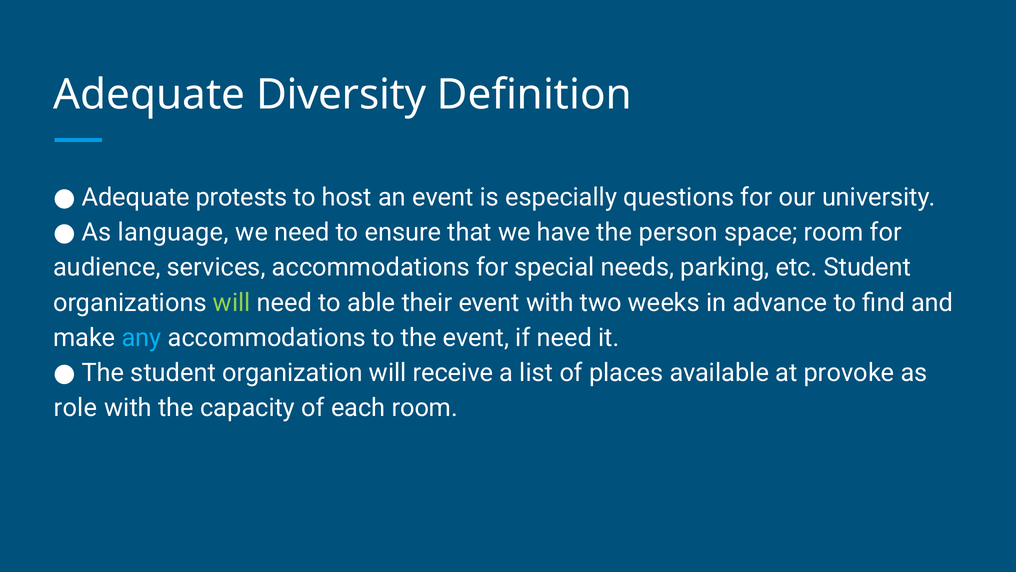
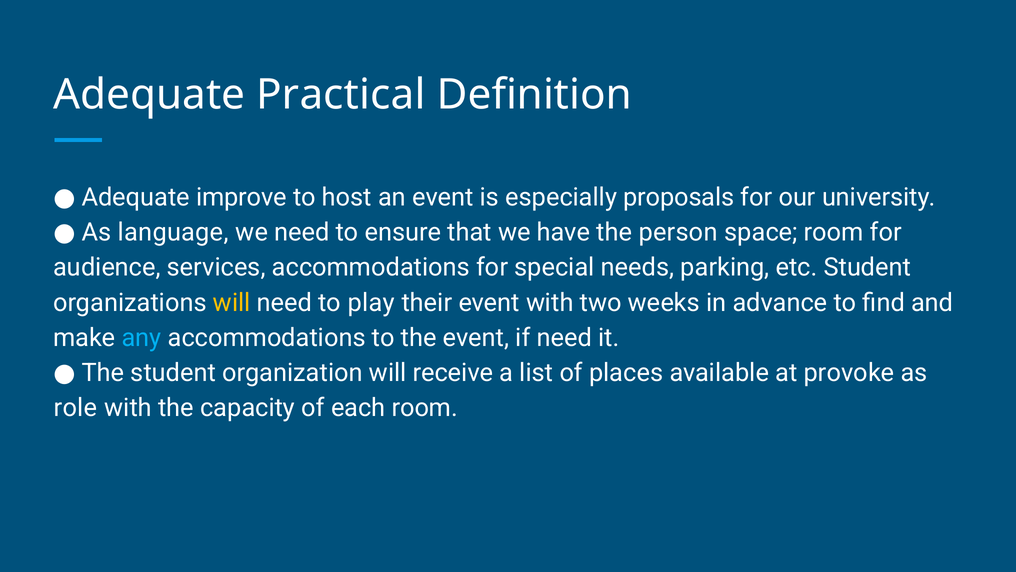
Diversity: Diversity -> Practical
protests: protests -> improve
questions: questions -> proposals
will at (232, 302) colour: light green -> yellow
able: able -> play
